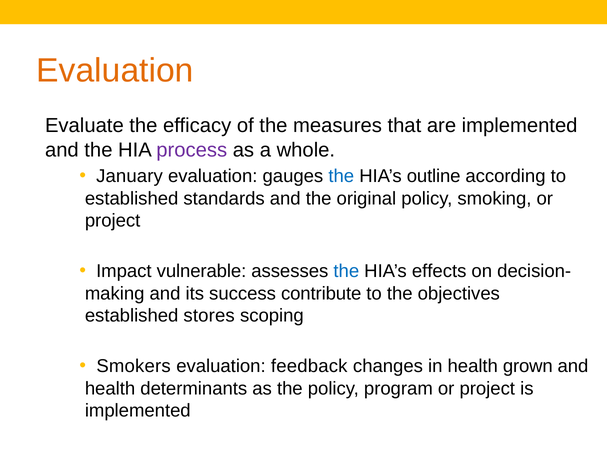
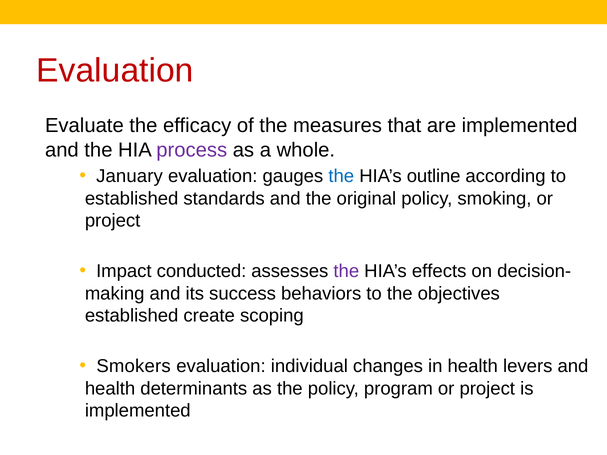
Evaluation at (115, 71) colour: orange -> red
vulnerable: vulnerable -> conducted
the at (346, 271) colour: blue -> purple
contribute: contribute -> behaviors
stores: stores -> create
feedback: feedback -> individual
grown: grown -> levers
